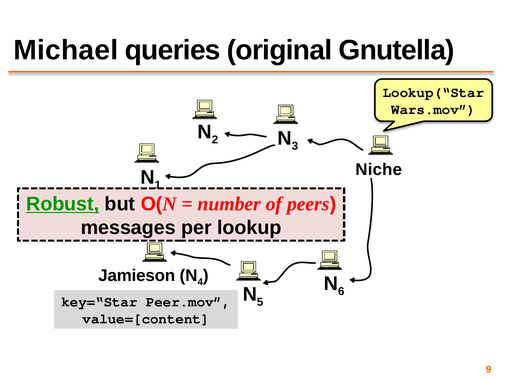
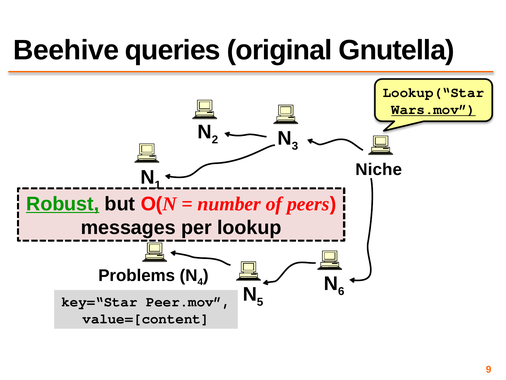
Michael: Michael -> Beehive
Wars.mov underline: none -> present
Jamieson: Jamieson -> Problems
